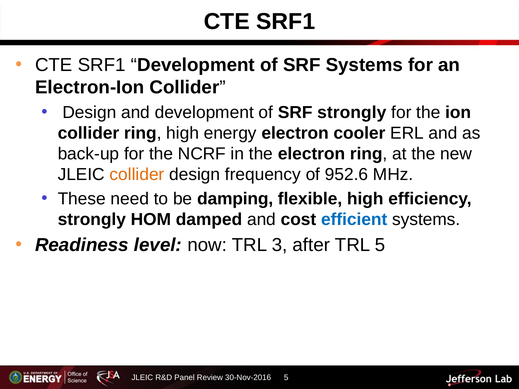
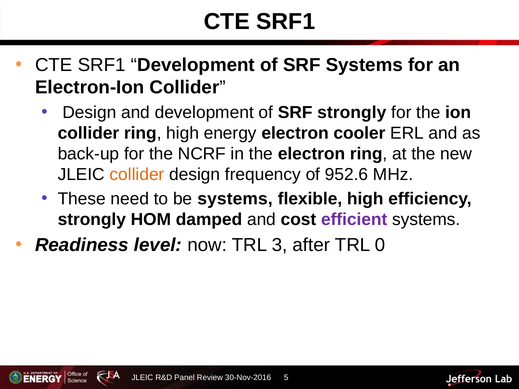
be damping: damping -> systems
efficient colour: blue -> purple
TRL 5: 5 -> 0
